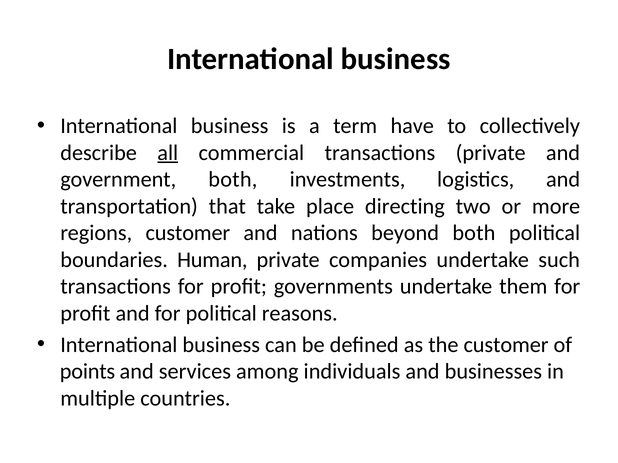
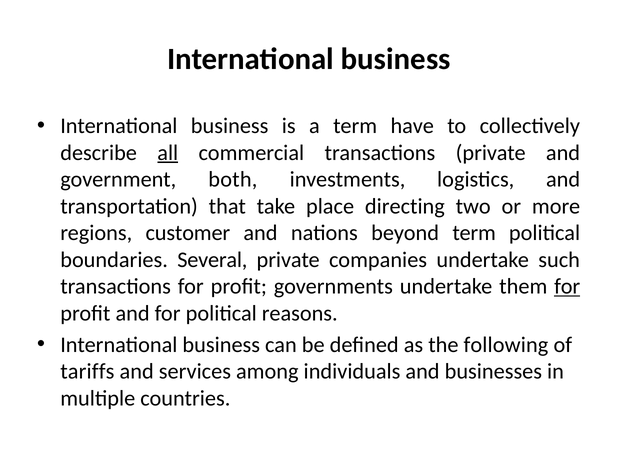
beyond both: both -> term
Human: Human -> Several
for at (567, 287) underline: none -> present
the customer: customer -> following
points: points -> tariffs
